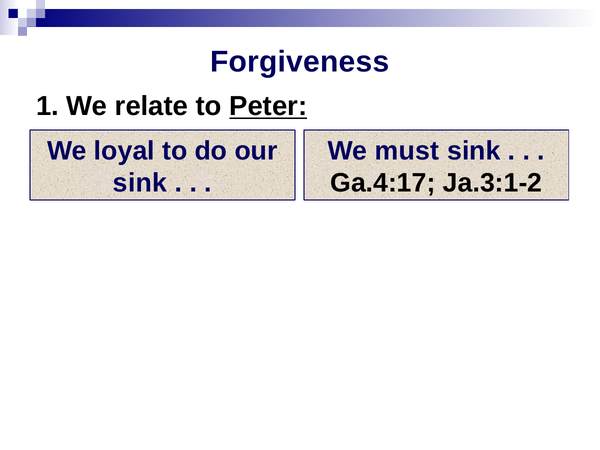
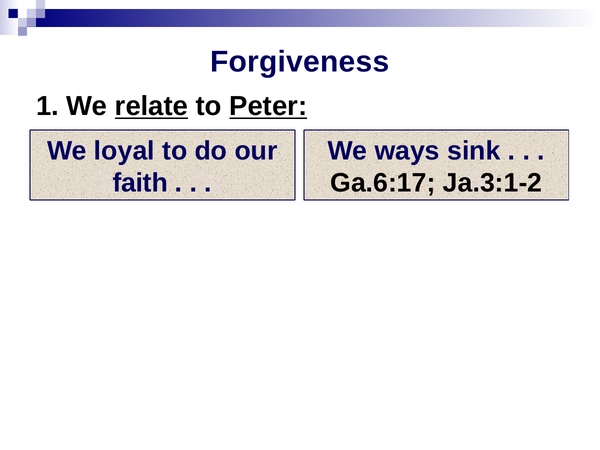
relate underline: none -> present
must: must -> ways
sink at (140, 183): sink -> faith
Ga.4:17: Ga.4:17 -> Ga.6:17
